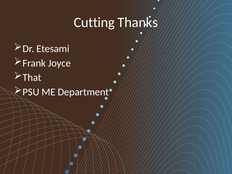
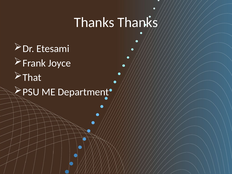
Cutting at (94, 22): Cutting -> Thanks
